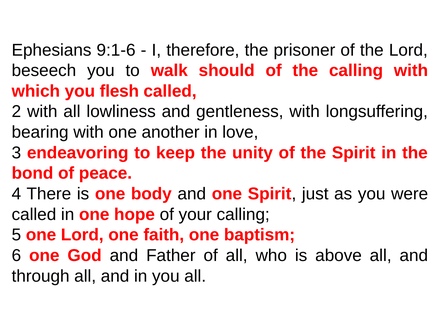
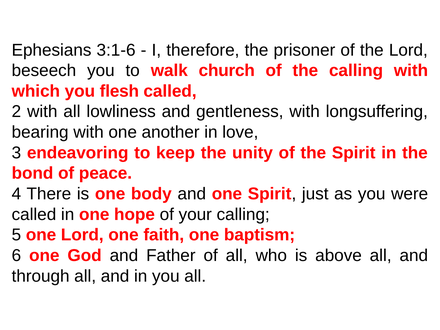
9:1-6: 9:1-6 -> 3:1-6
should: should -> church
